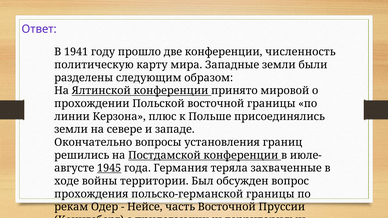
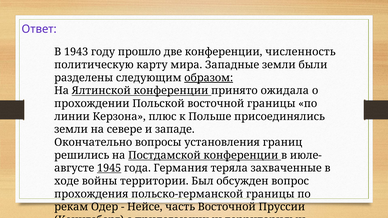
1941: 1941 -> 1943
образом underline: none -> present
мировой: мировой -> ожидала
